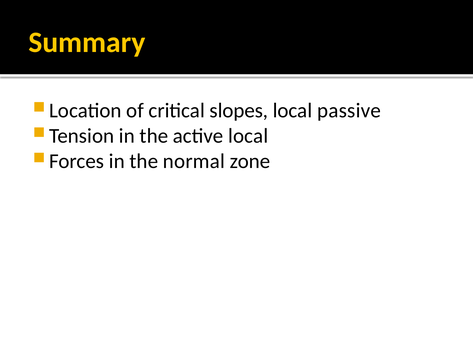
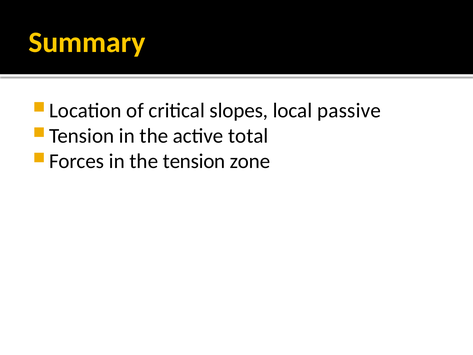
active local: local -> total
normal: normal -> tension
